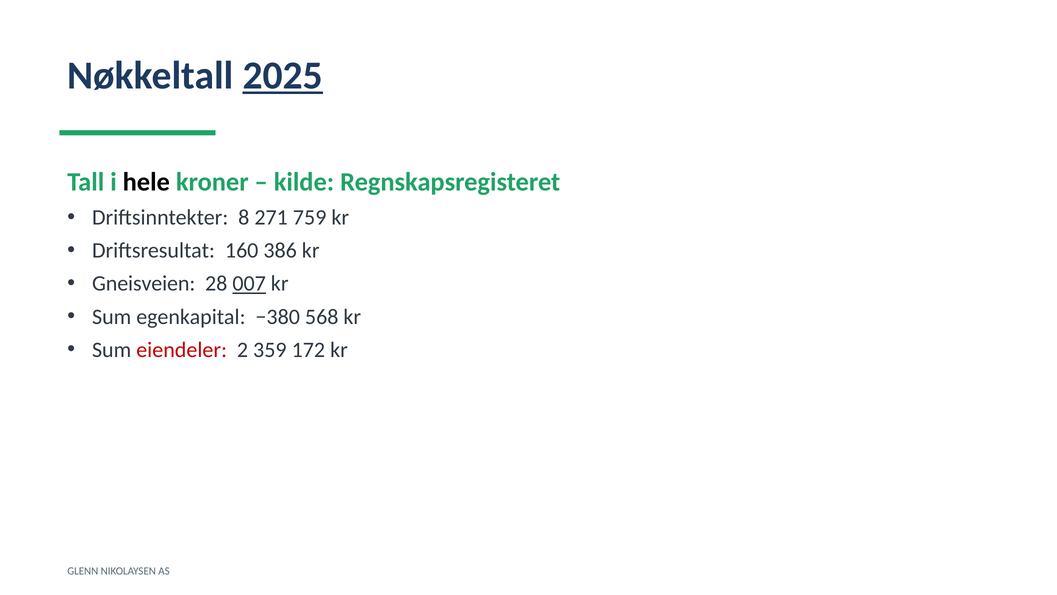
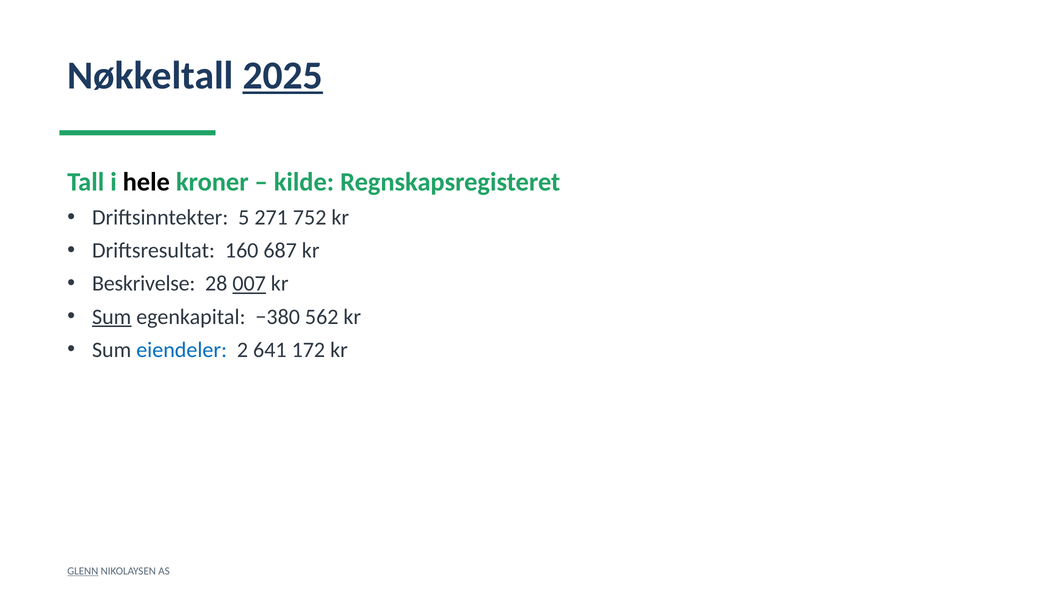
8: 8 -> 5
759: 759 -> 752
386: 386 -> 687
Gneisveien: Gneisveien -> Beskrivelse
Sum at (112, 317) underline: none -> present
568: 568 -> 562
eiendeler colour: red -> blue
359: 359 -> 641
GLENN underline: none -> present
